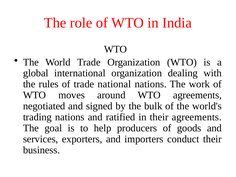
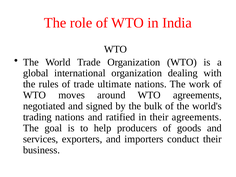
national: national -> ultimate
